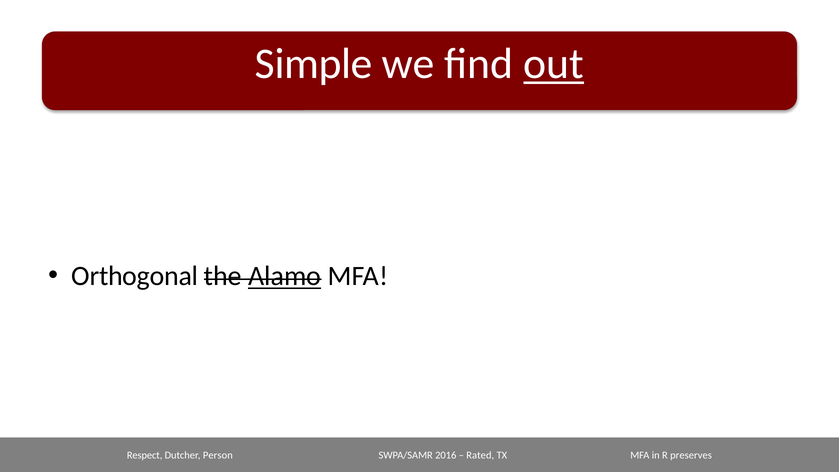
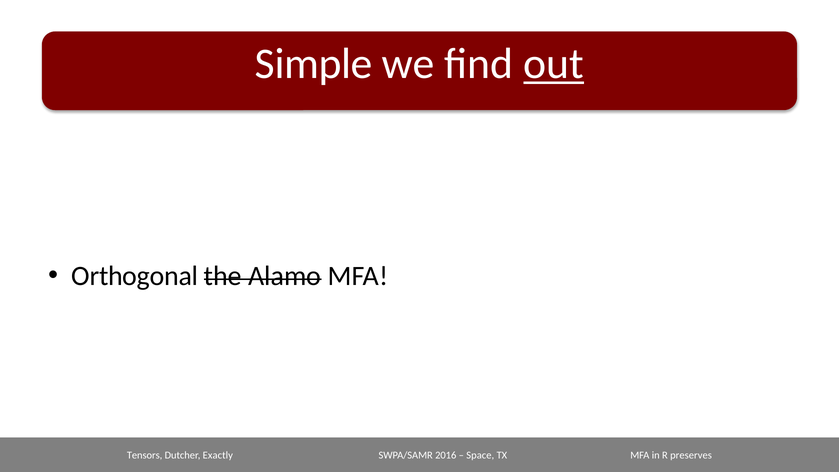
Alamo underline: present -> none
Respect: Respect -> Tensors
Person: Person -> Exactly
Rated: Rated -> Space
